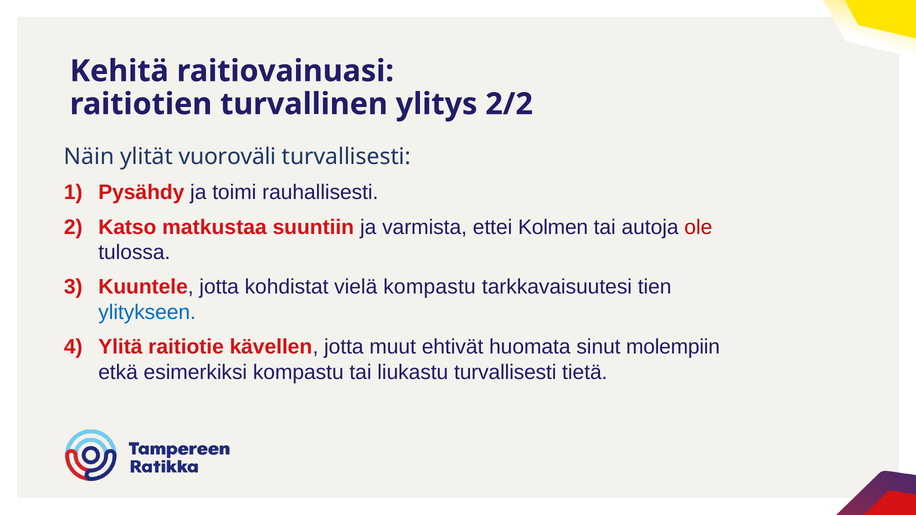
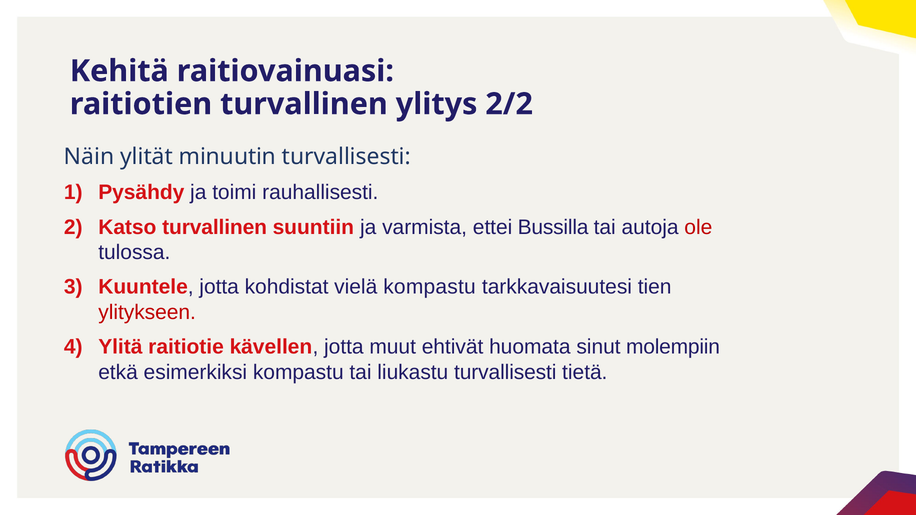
vuoroväli: vuoroväli -> minuutin
Katso matkustaa: matkustaa -> turvallinen
Kolmen: Kolmen -> Bussilla
ylitykseen colour: blue -> red
